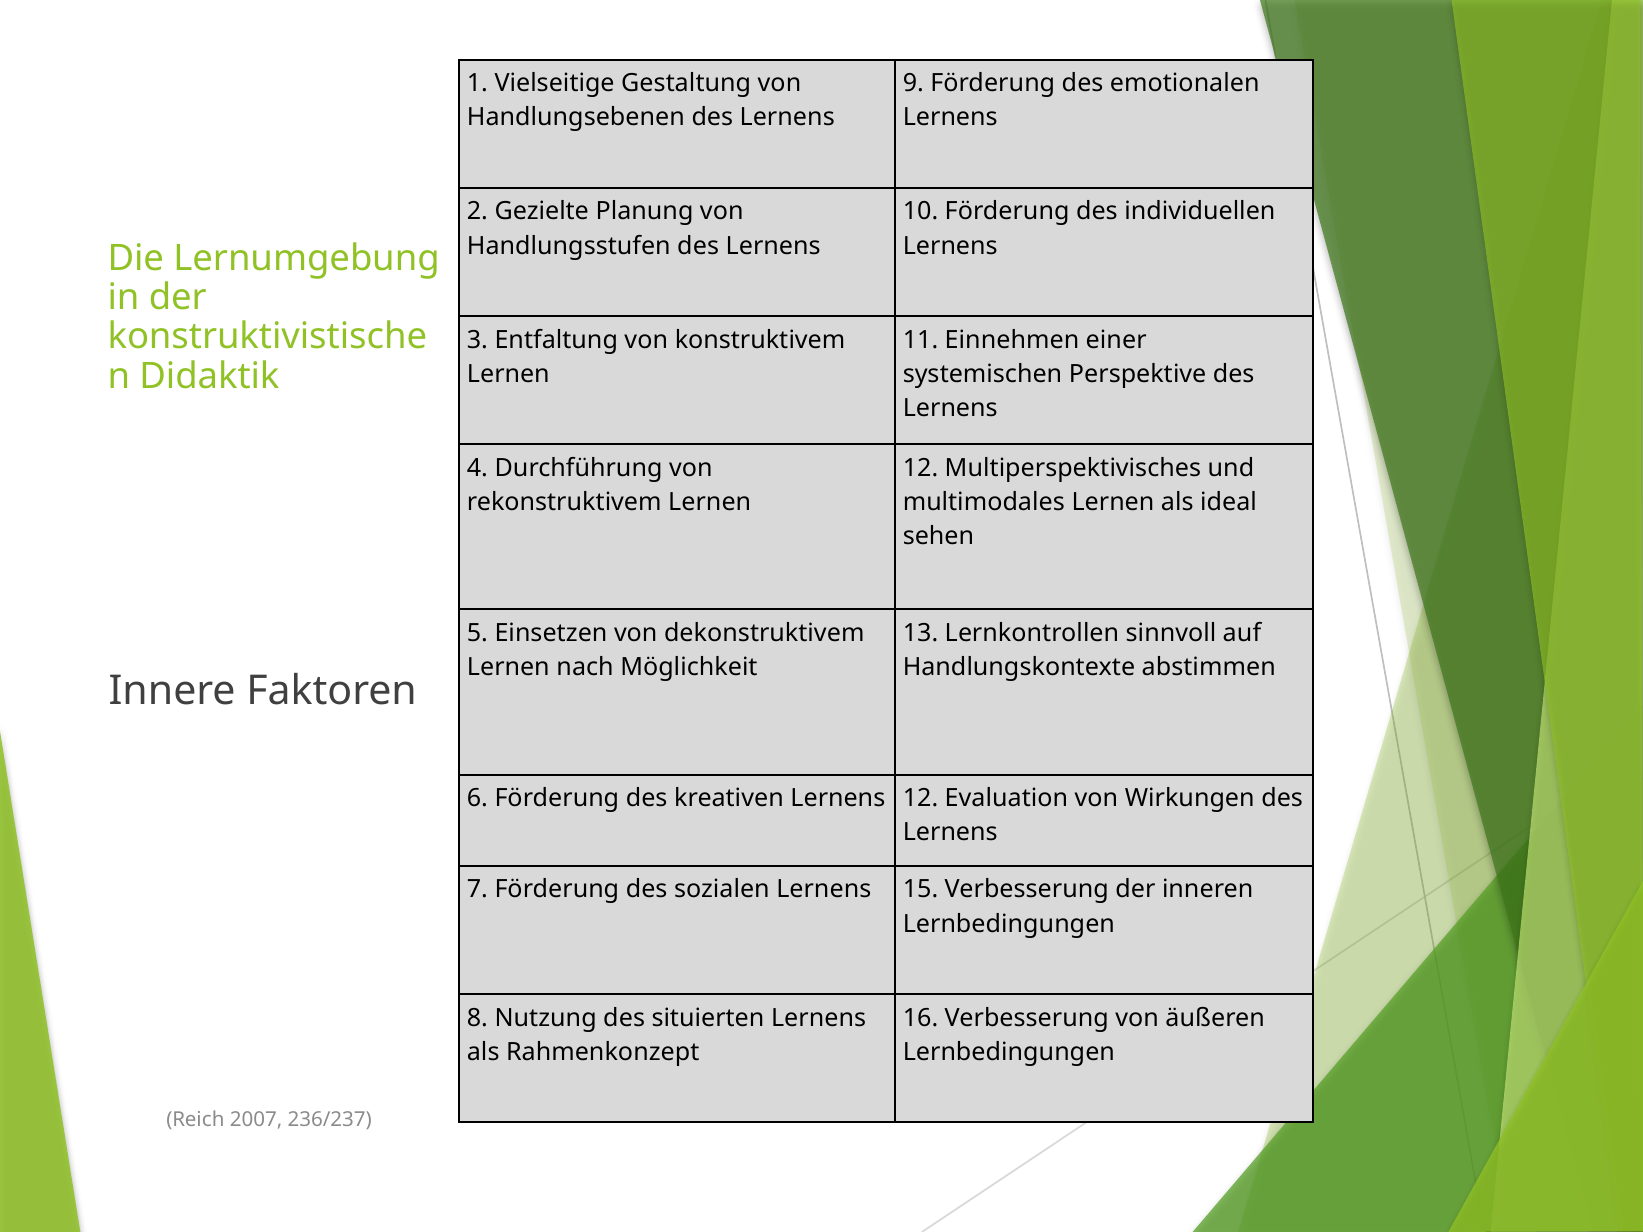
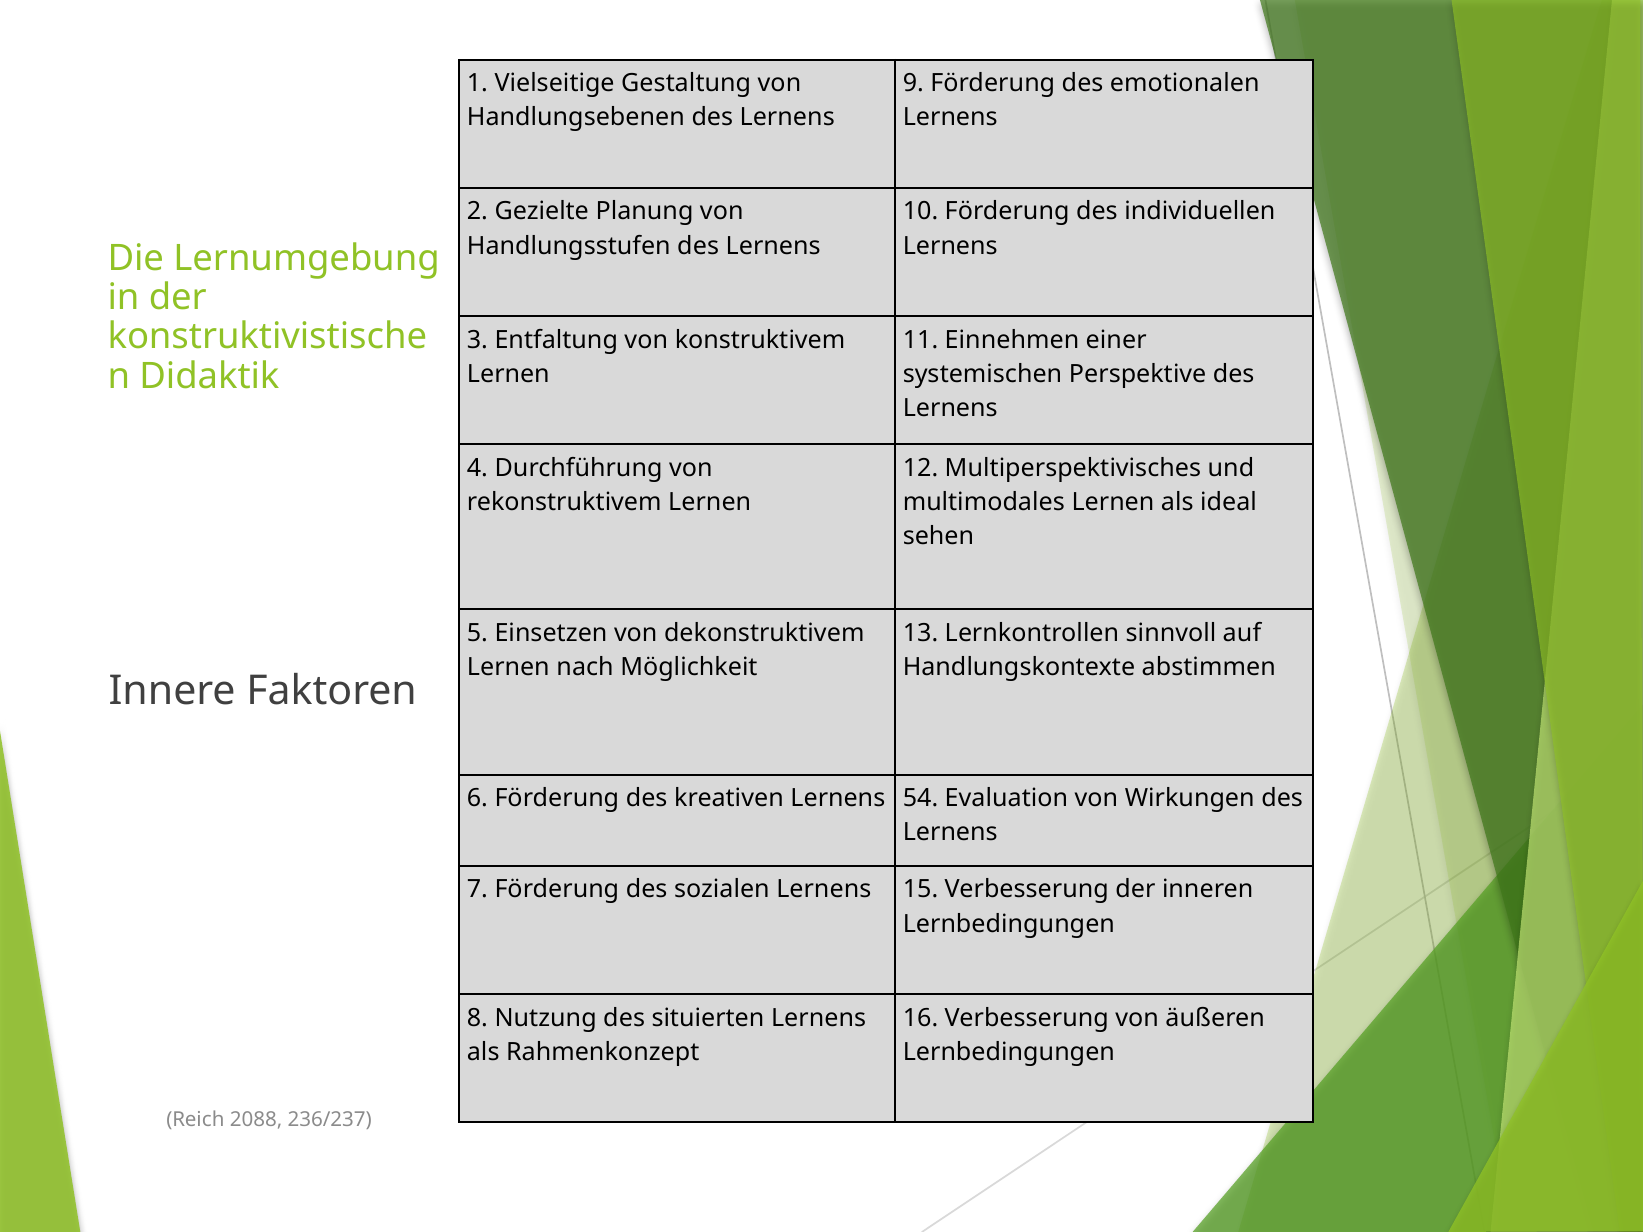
Lernens 12: 12 -> 54
2007: 2007 -> 2088
